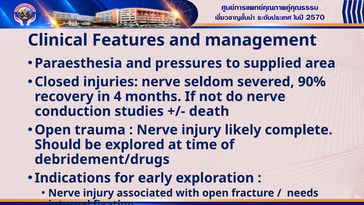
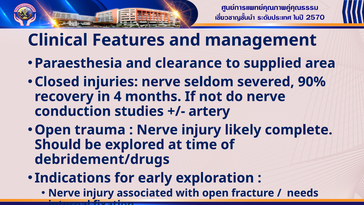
pressures: pressures -> clearance
death: death -> artery
